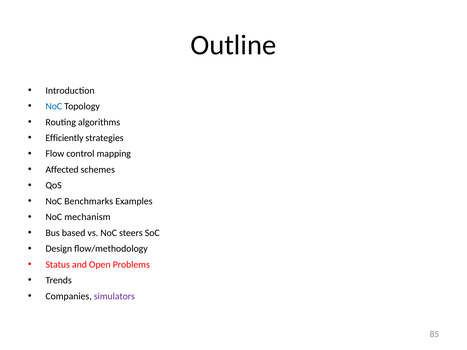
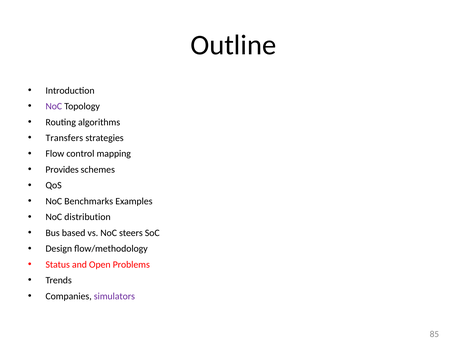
NoC at (54, 106) colour: blue -> purple
Efficiently: Efficiently -> Transfers
Affected: Affected -> Provides
mechanism: mechanism -> distribution
